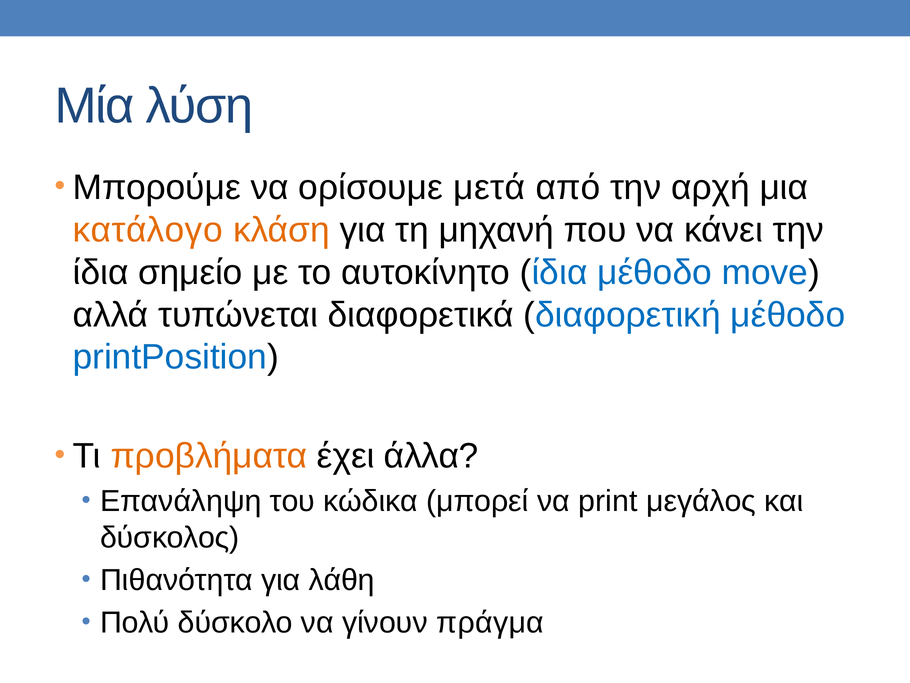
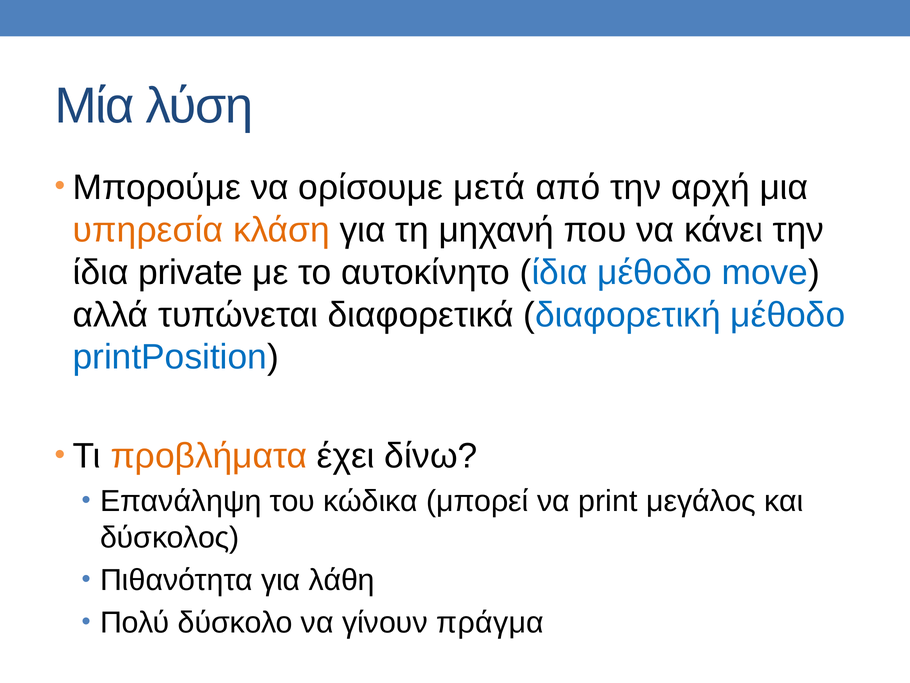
κατάλογο: κατάλογο -> υπηρεσία
σημείο: σημείο -> private
άλλα: άλλα -> δίνω
